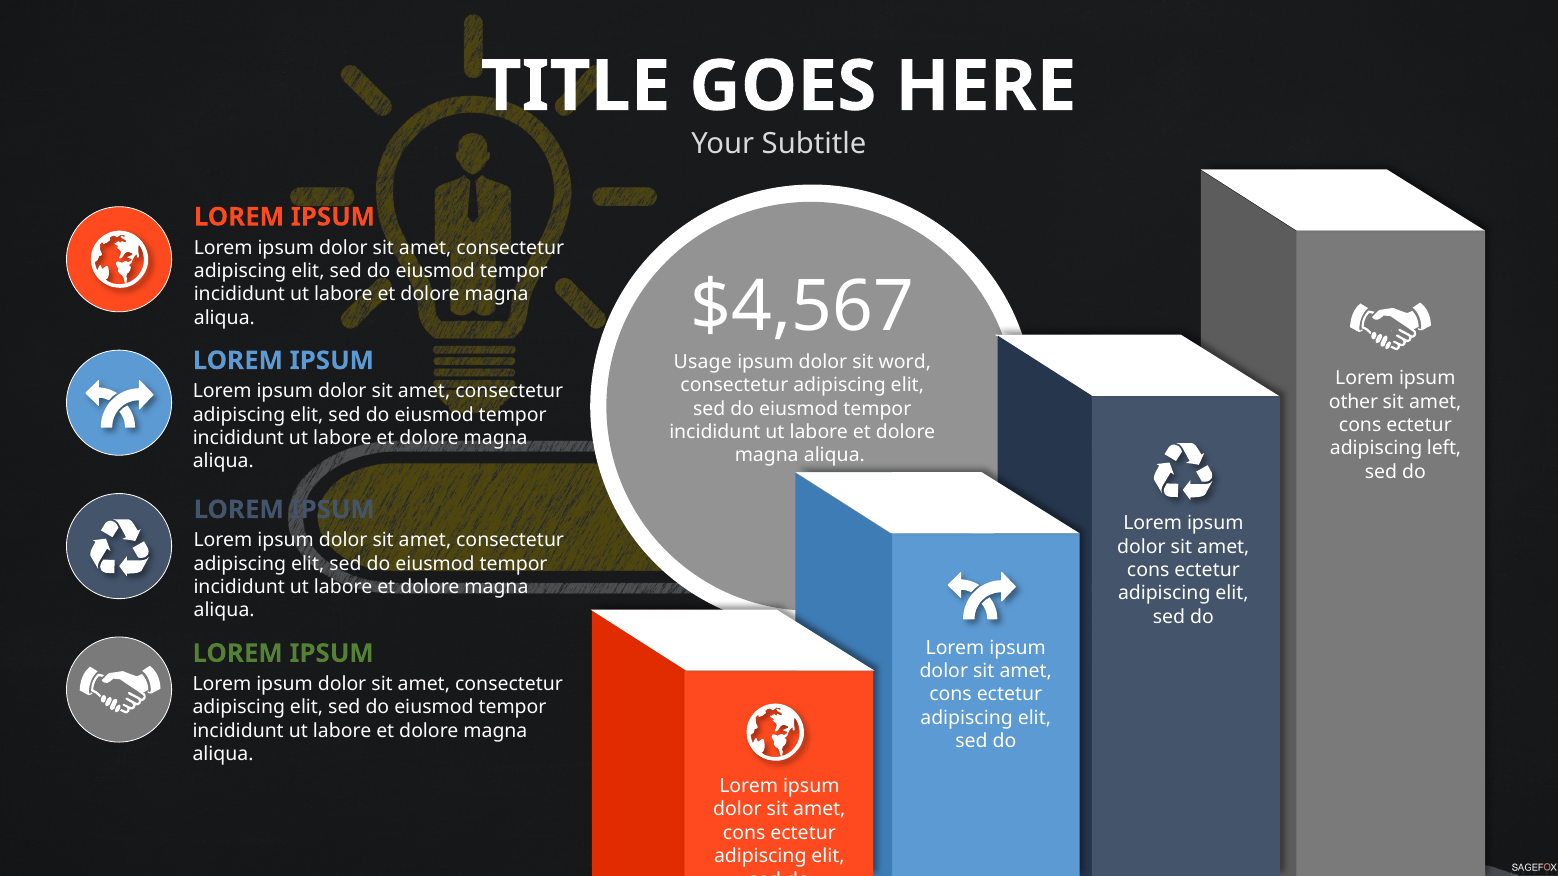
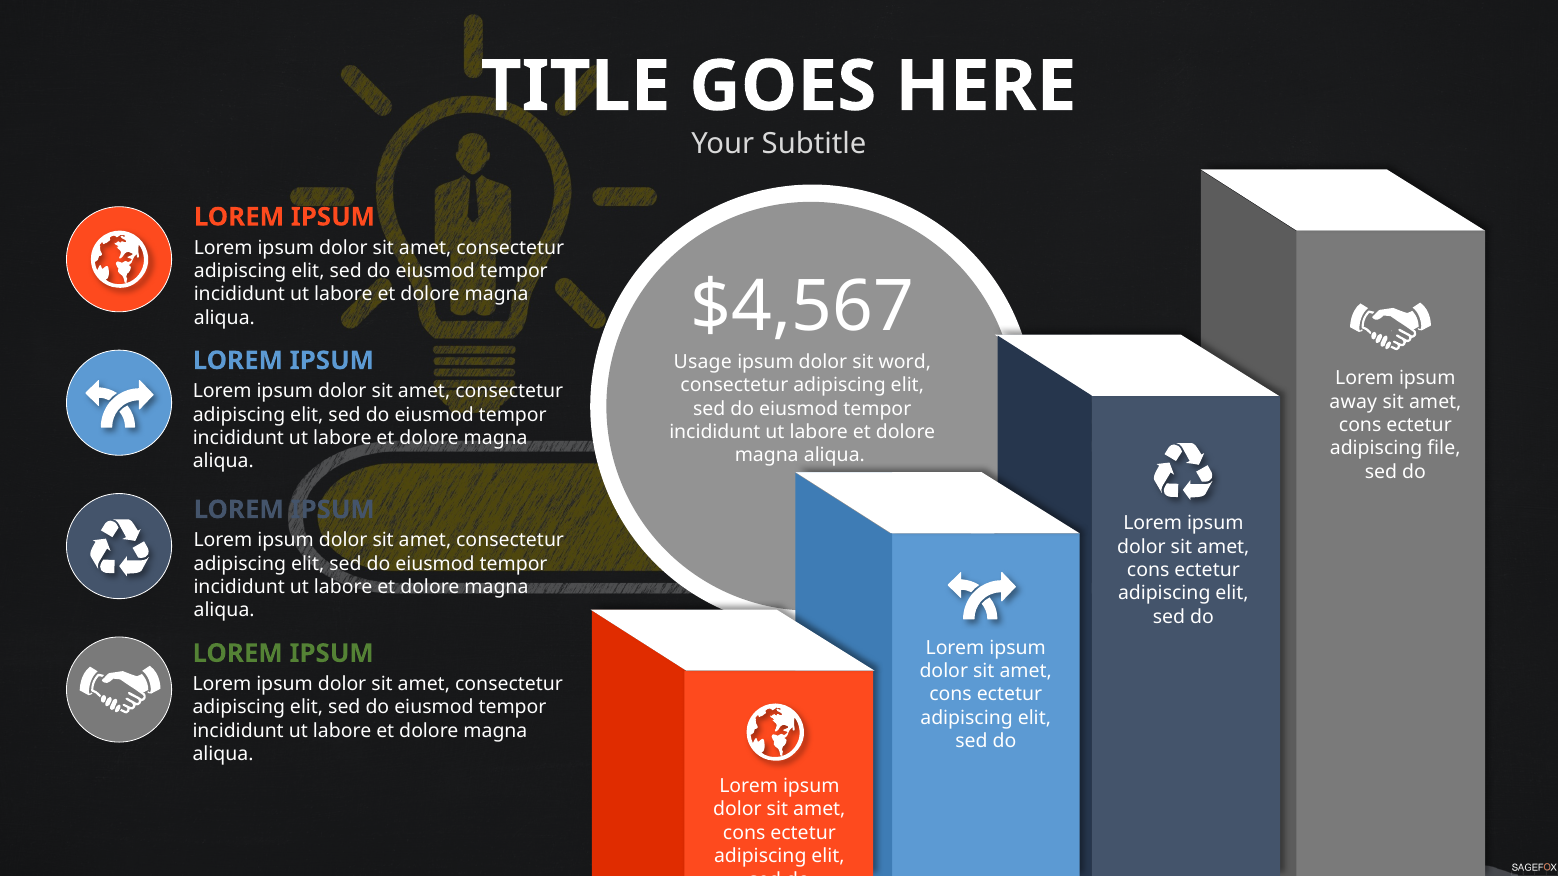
other: other -> away
left: left -> file
